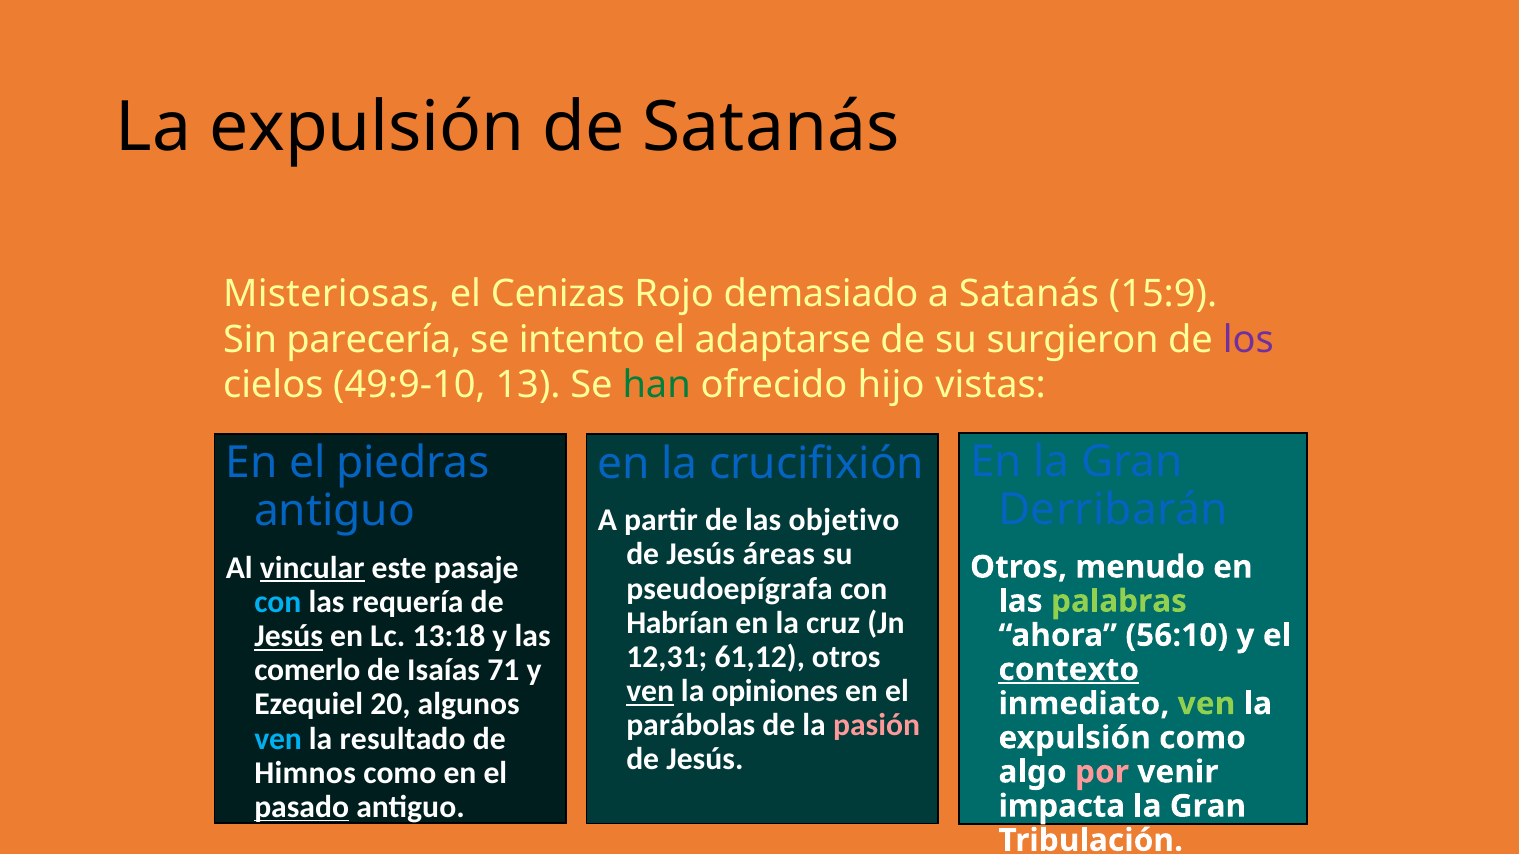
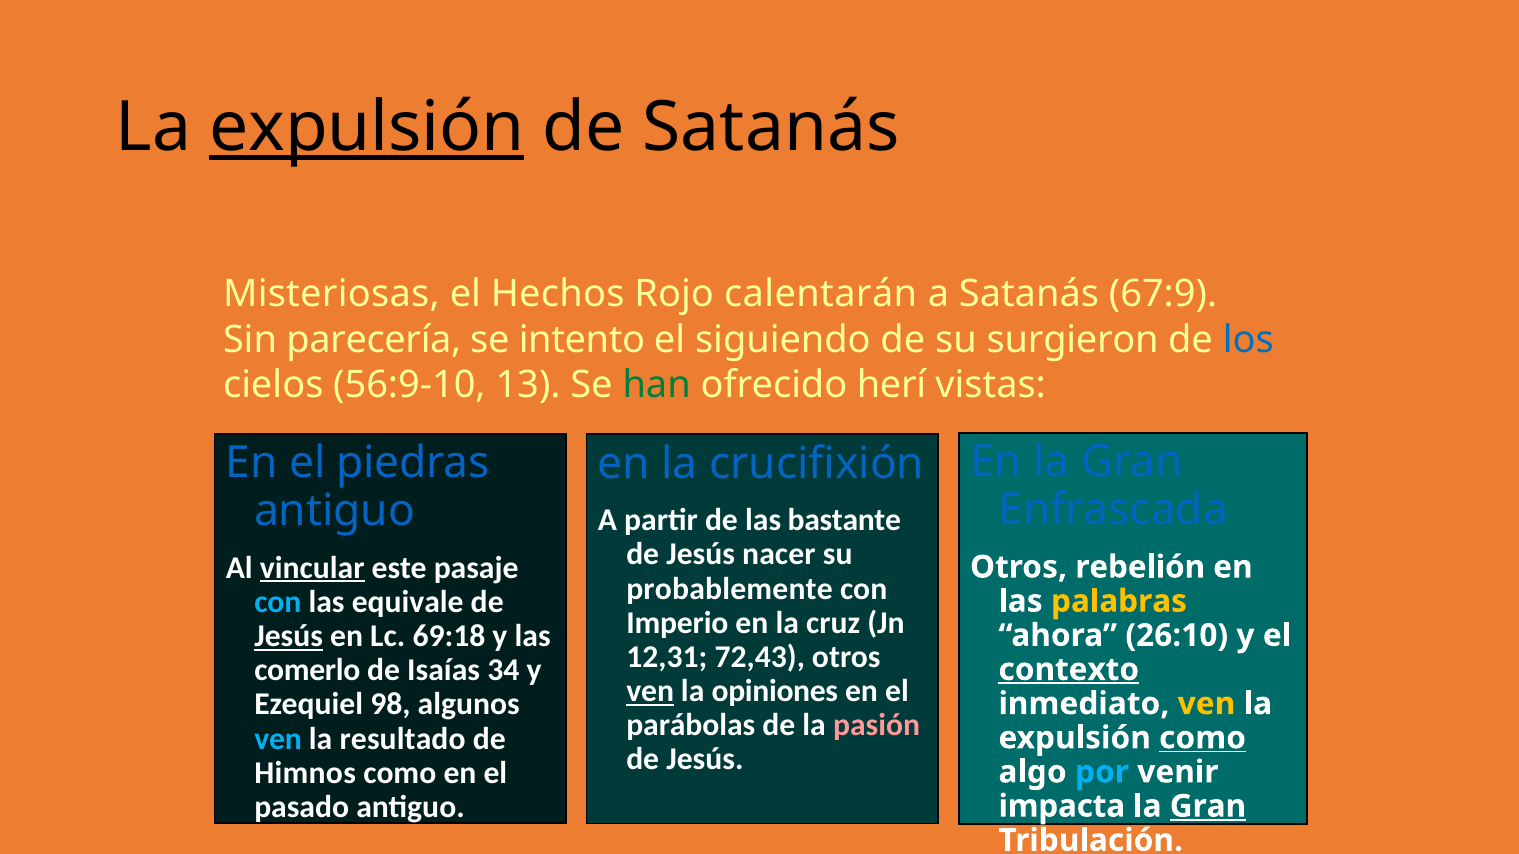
expulsión at (367, 128) underline: none -> present
Cenizas: Cenizas -> Hechos
demasiado: demasiado -> calentarán
15:9: 15:9 -> 67:9
adaptarse: adaptarse -> siguiendo
los colour: purple -> blue
49:9-10: 49:9-10 -> 56:9-10
hijo: hijo -> herí
Derribarán: Derribarán -> Enfrascada
objetivo: objetivo -> bastante
áreas: áreas -> nacer
menudo: menudo -> rebelión
pseudoepígrafa: pseudoepígrafa -> probablemente
requería: requería -> equivale
palabras colour: light green -> yellow
Habrían: Habrían -> Imperio
13:18: 13:18 -> 69:18
56:10: 56:10 -> 26:10
61,12: 61,12 -> 72,43
71: 71 -> 34
20: 20 -> 98
ven at (1206, 704) colour: light green -> yellow
como at (1203, 738) underline: none -> present
por colour: pink -> light blue
pasado underline: present -> none
Gran at (1208, 807) underline: none -> present
